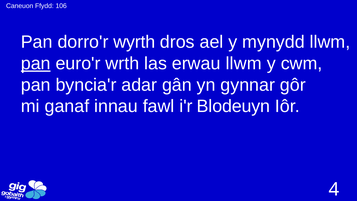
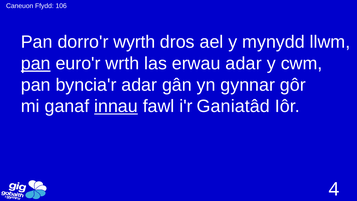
erwau llwm: llwm -> adar
innau underline: none -> present
Blodeuyn: Blodeuyn -> Ganiatâd
